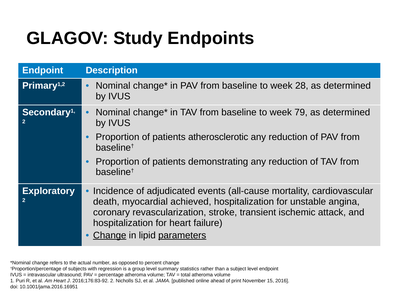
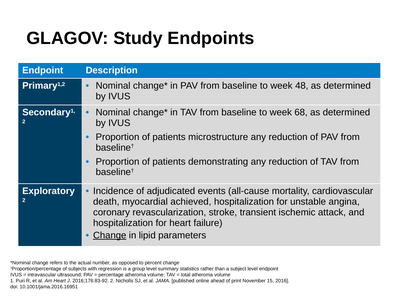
28: 28 -> 48
79: 79 -> 68
atherosclerotic: atherosclerotic -> microstructure
parameters underline: present -> none
